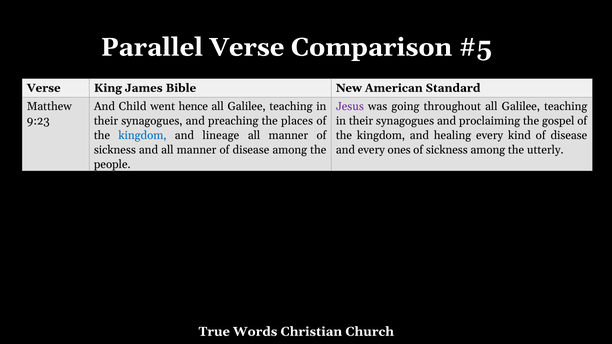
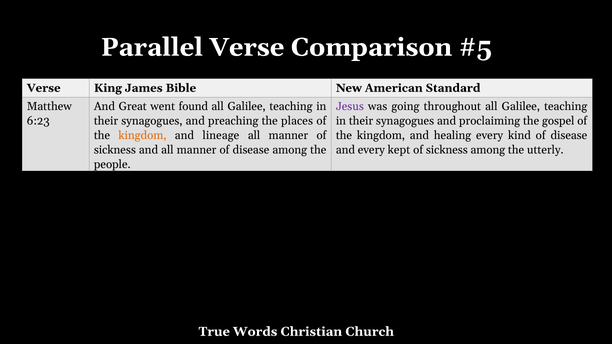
Child: Child -> Great
hence: hence -> found
9:23: 9:23 -> 6:23
kingdom at (142, 136) colour: blue -> orange
ones: ones -> kept
